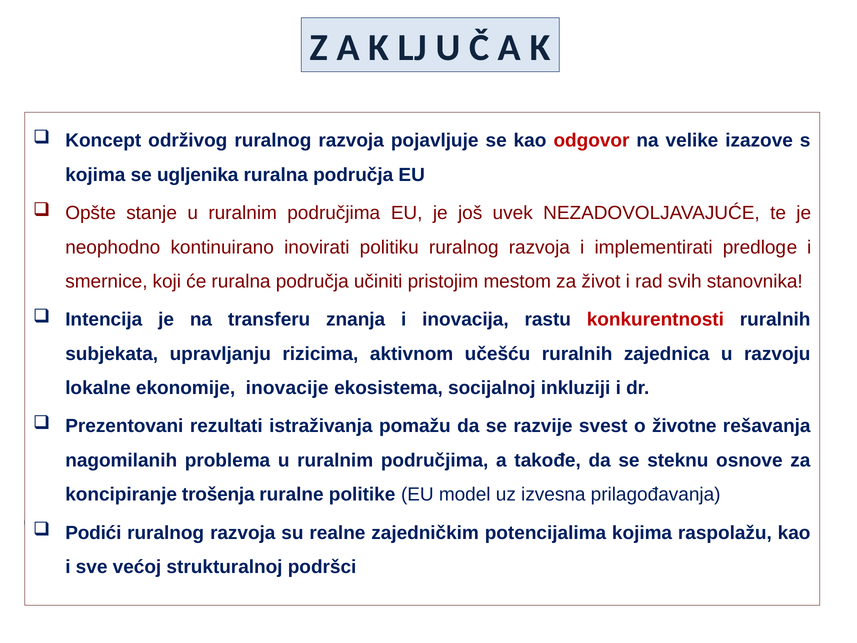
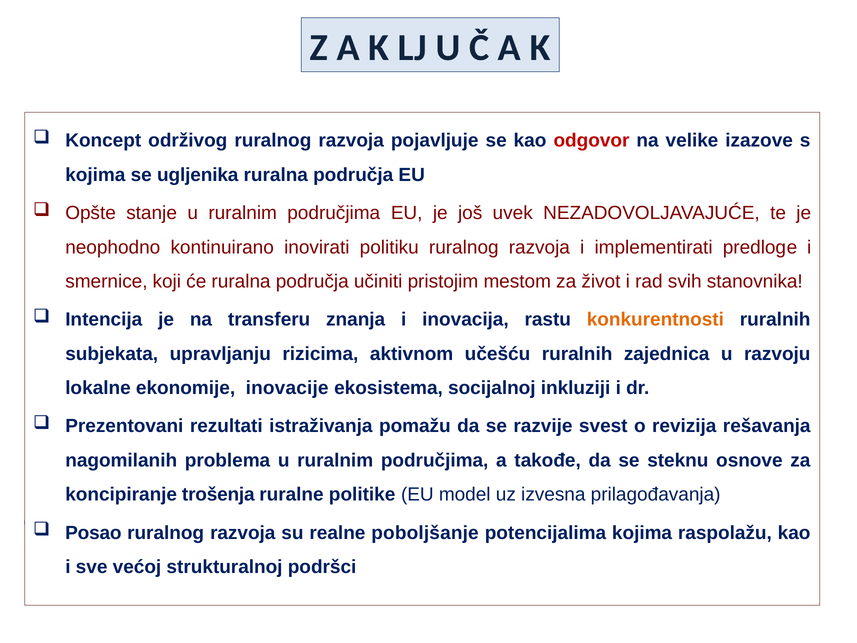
konkurentnosti colour: red -> orange
životne: životne -> revizija
Podići: Podići -> Posao
zajedničkim: zajedničkim -> poboljšanje
